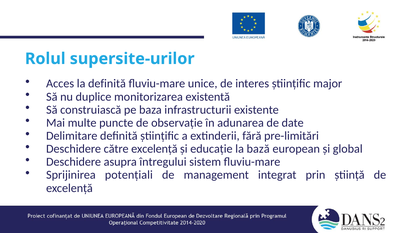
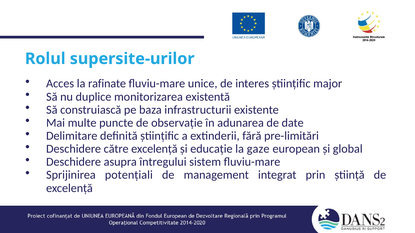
la definită: definită -> rafinate
bază: bază -> gaze
